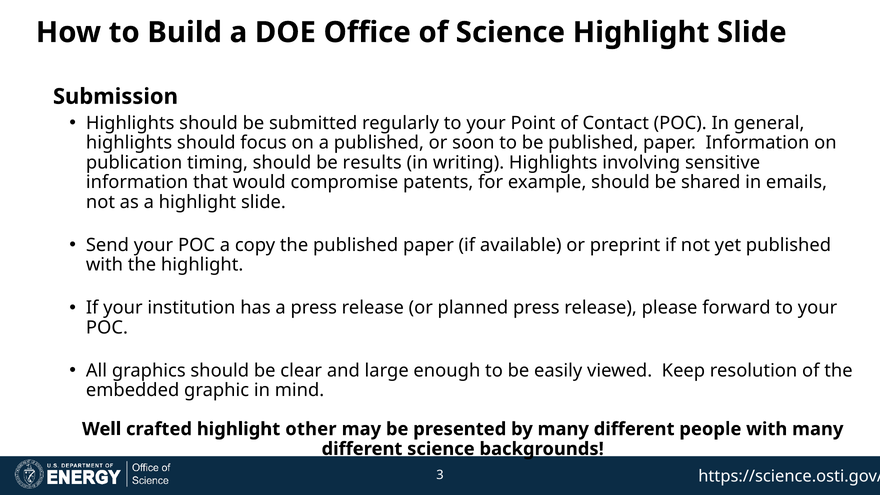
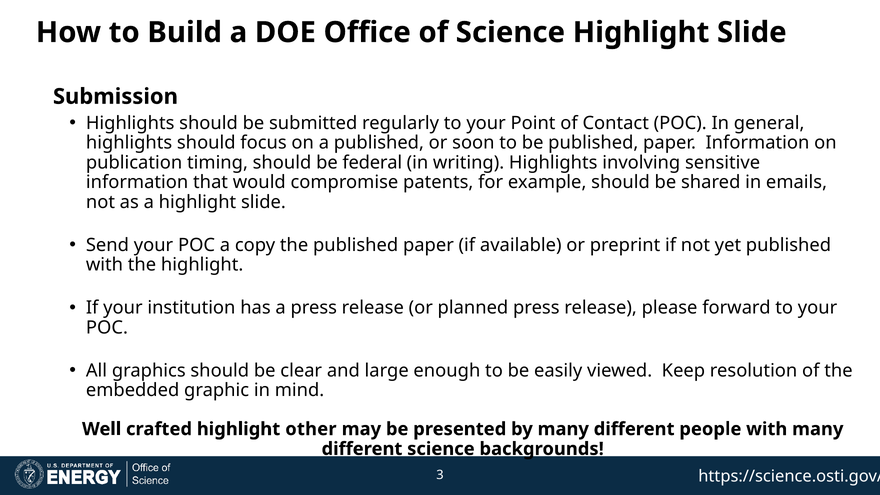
results: results -> federal
